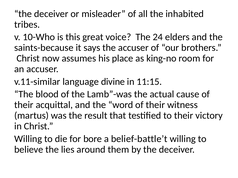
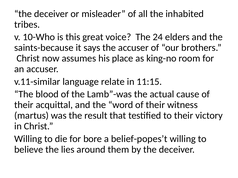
divine: divine -> relate
belief-battle’t: belief-battle’t -> belief-popes’t
